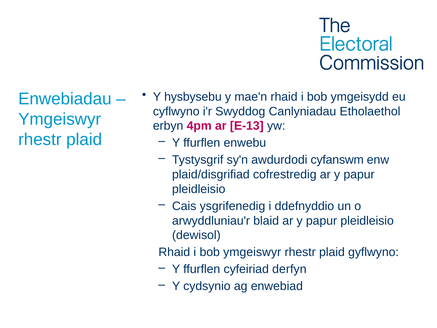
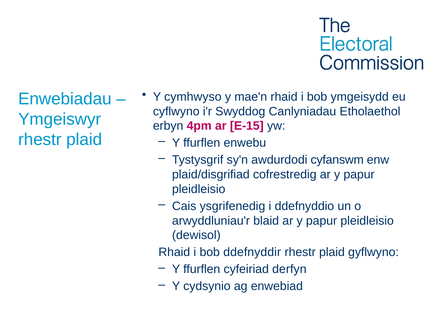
hysbysebu: hysbysebu -> cymhwyso
E-13: E-13 -> E-15
bob ymgeiswyr: ymgeiswyr -> ddefnyddir
